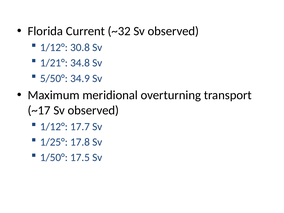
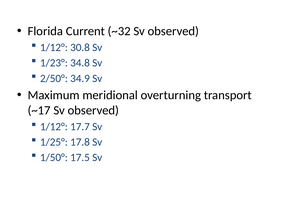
1/21°: 1/21° -> 1/23°
5/50°: 5/50° -> 2/50°
